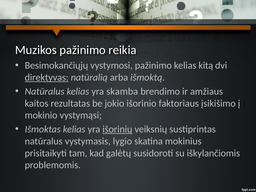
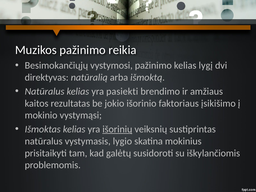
kitą: kitą -> lygį
direktyvas underline: present -> none
skamba: skamba -> pasiekti
